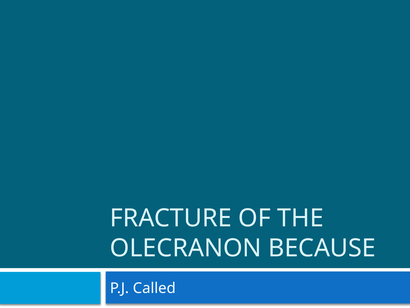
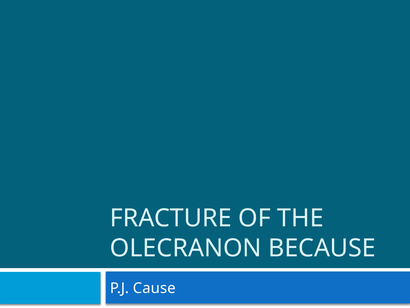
Called: Called -> Cause
